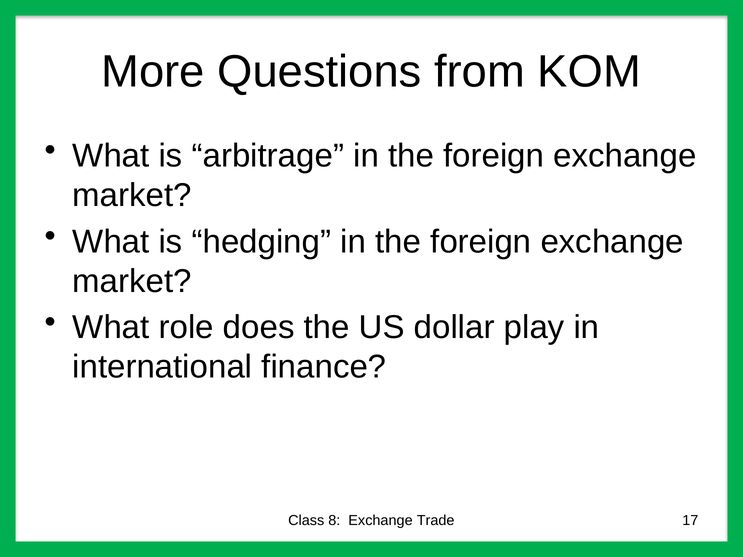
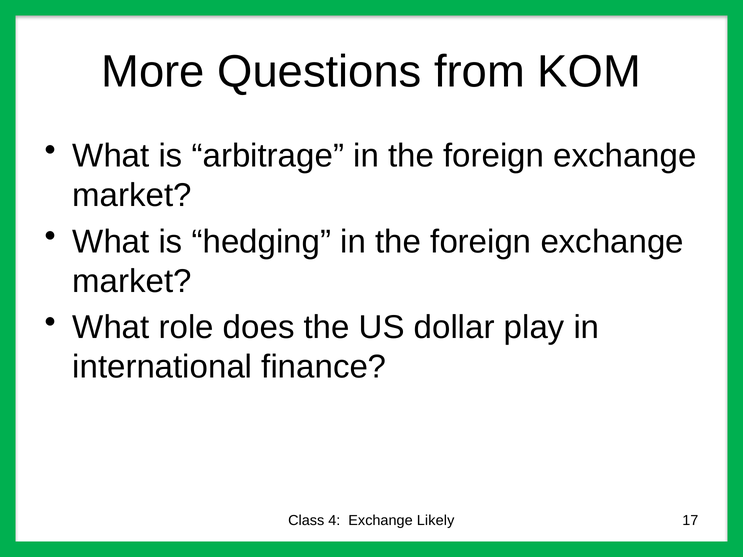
8: 8 -> 4
Trade: Trade -> Likely
